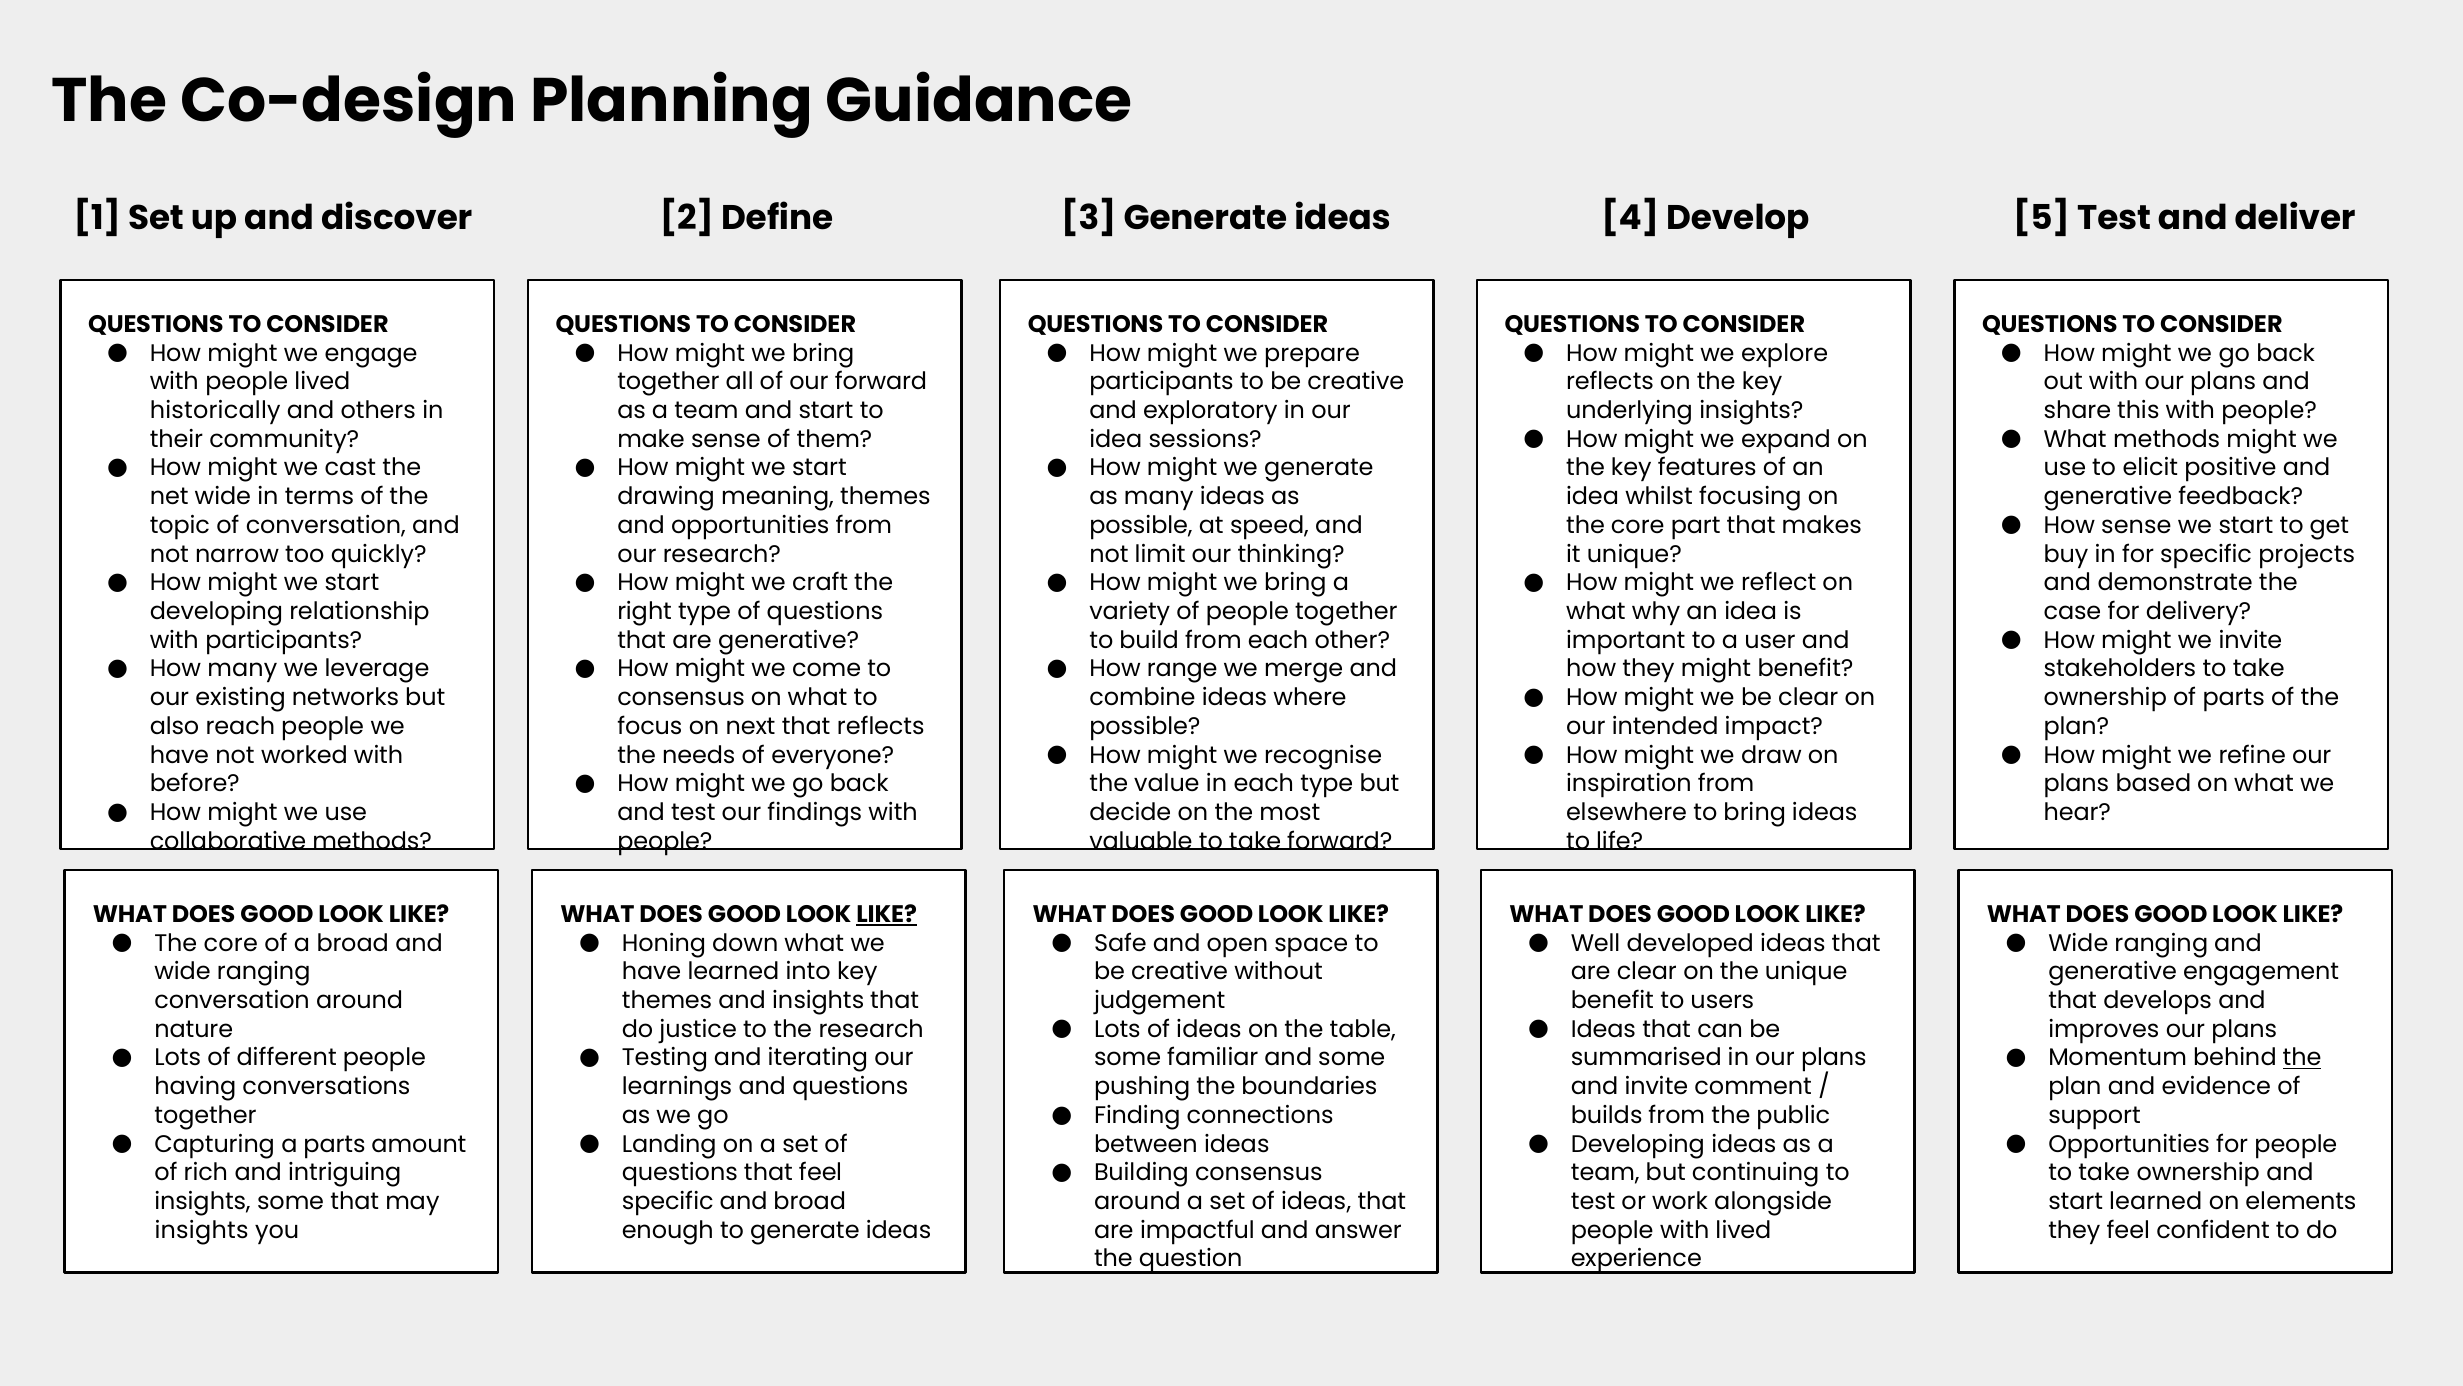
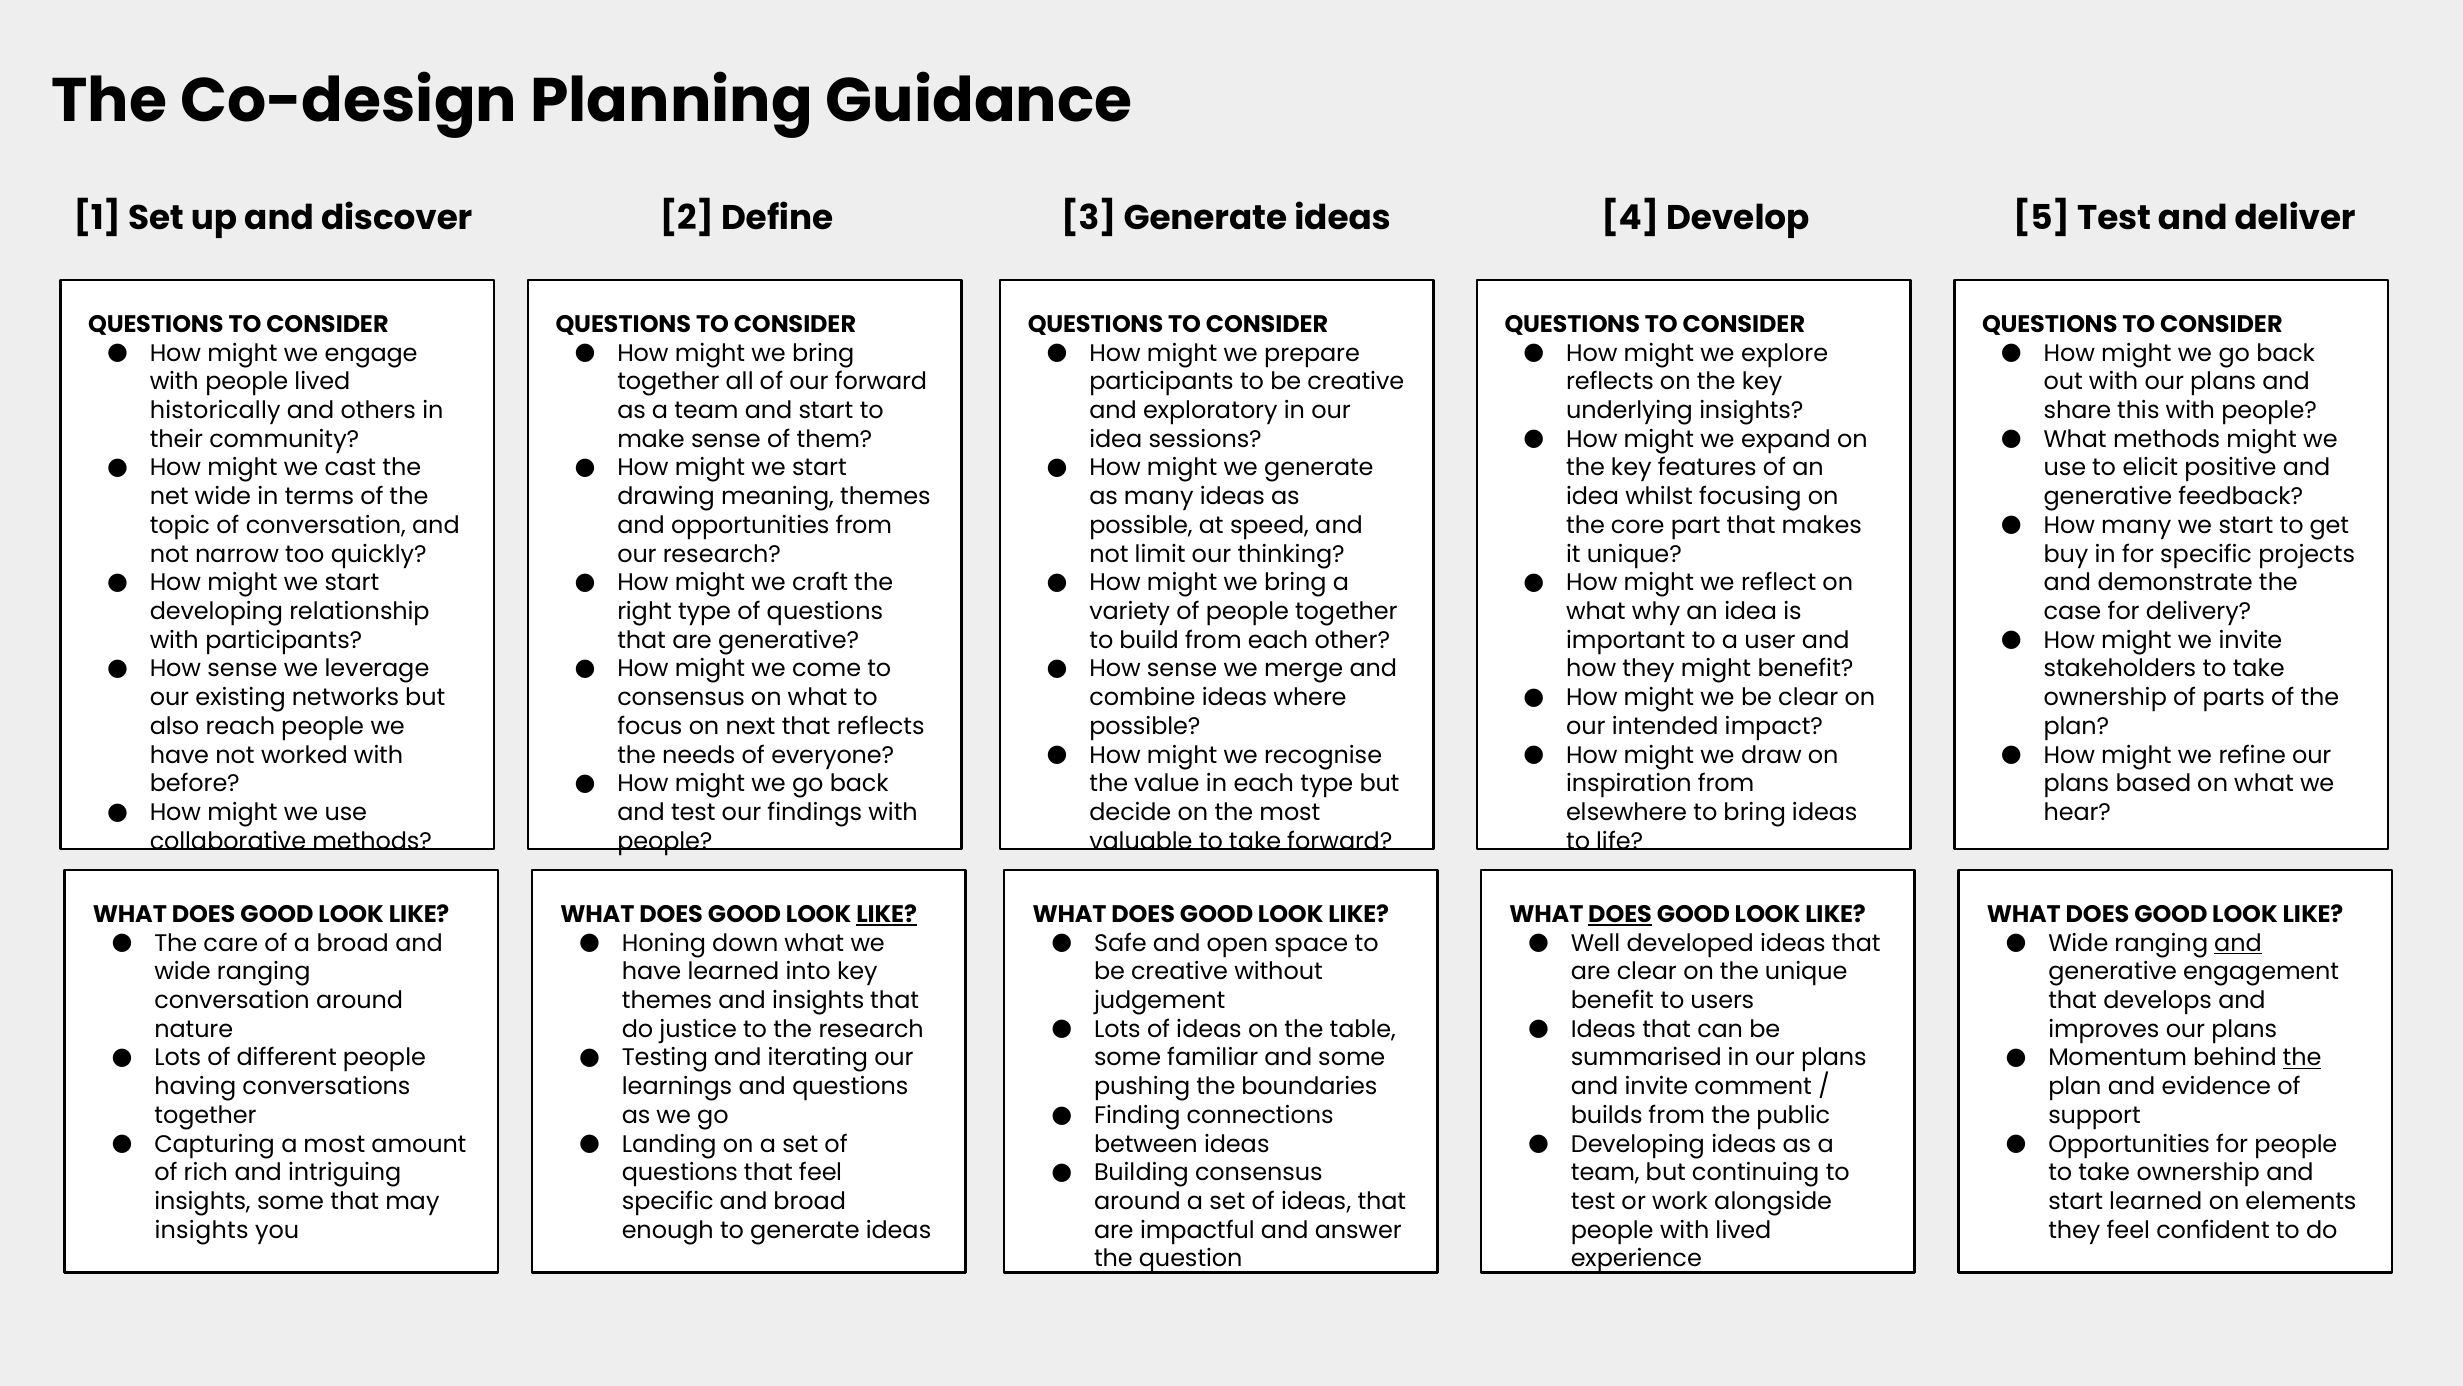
How sense: sense -> many
many at (242, 669): many -> sense
range at (1182, 669): range -> sense
DOES at (1620, 914) underline: none -> present
core at (231, 943): core -> care
and at (2238, 943) underline: none -> present
a parts: parts -> most
